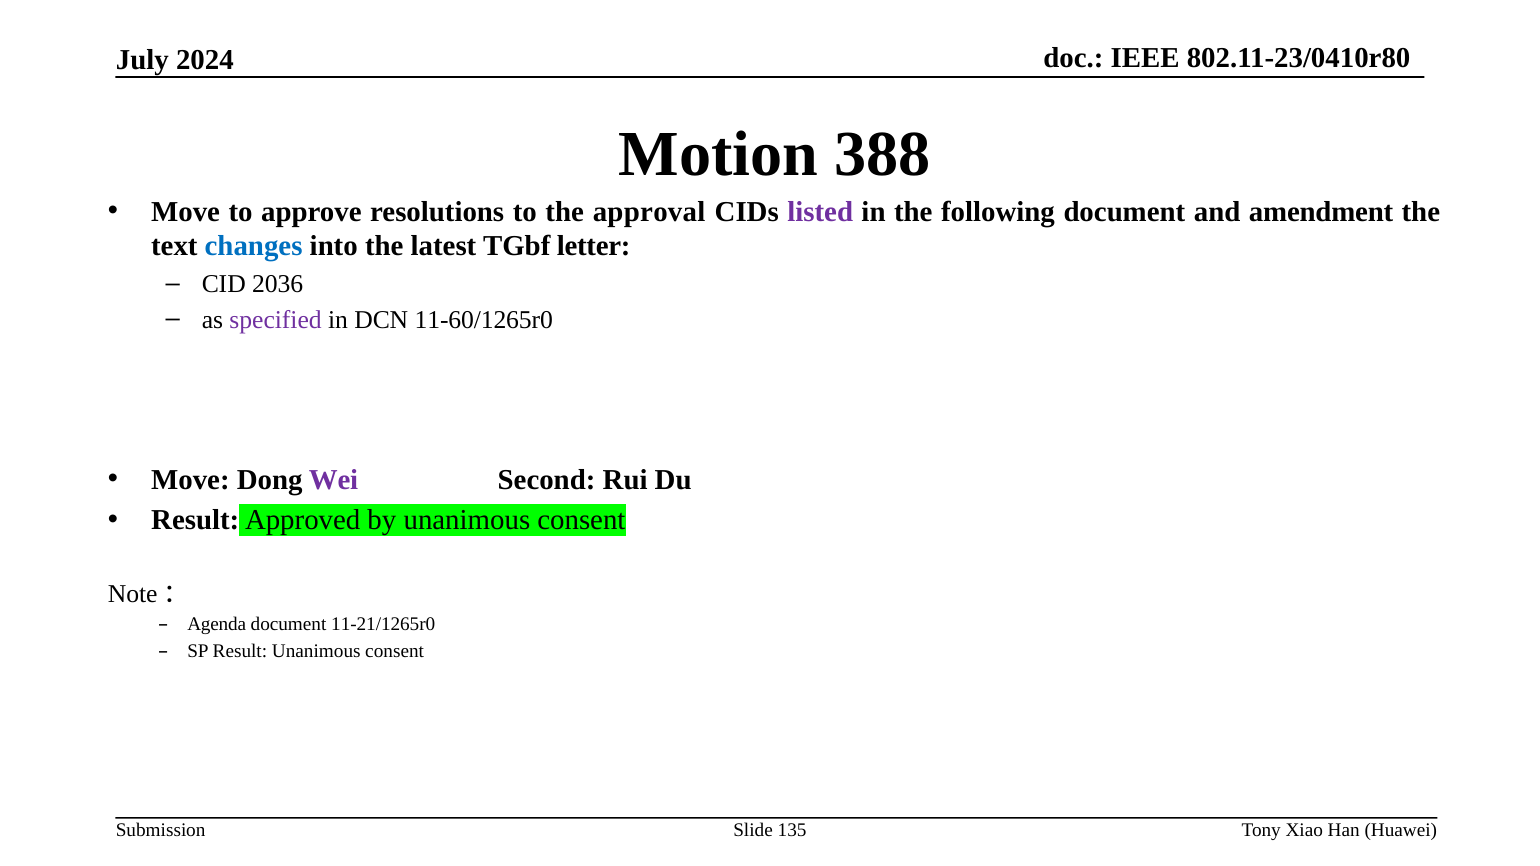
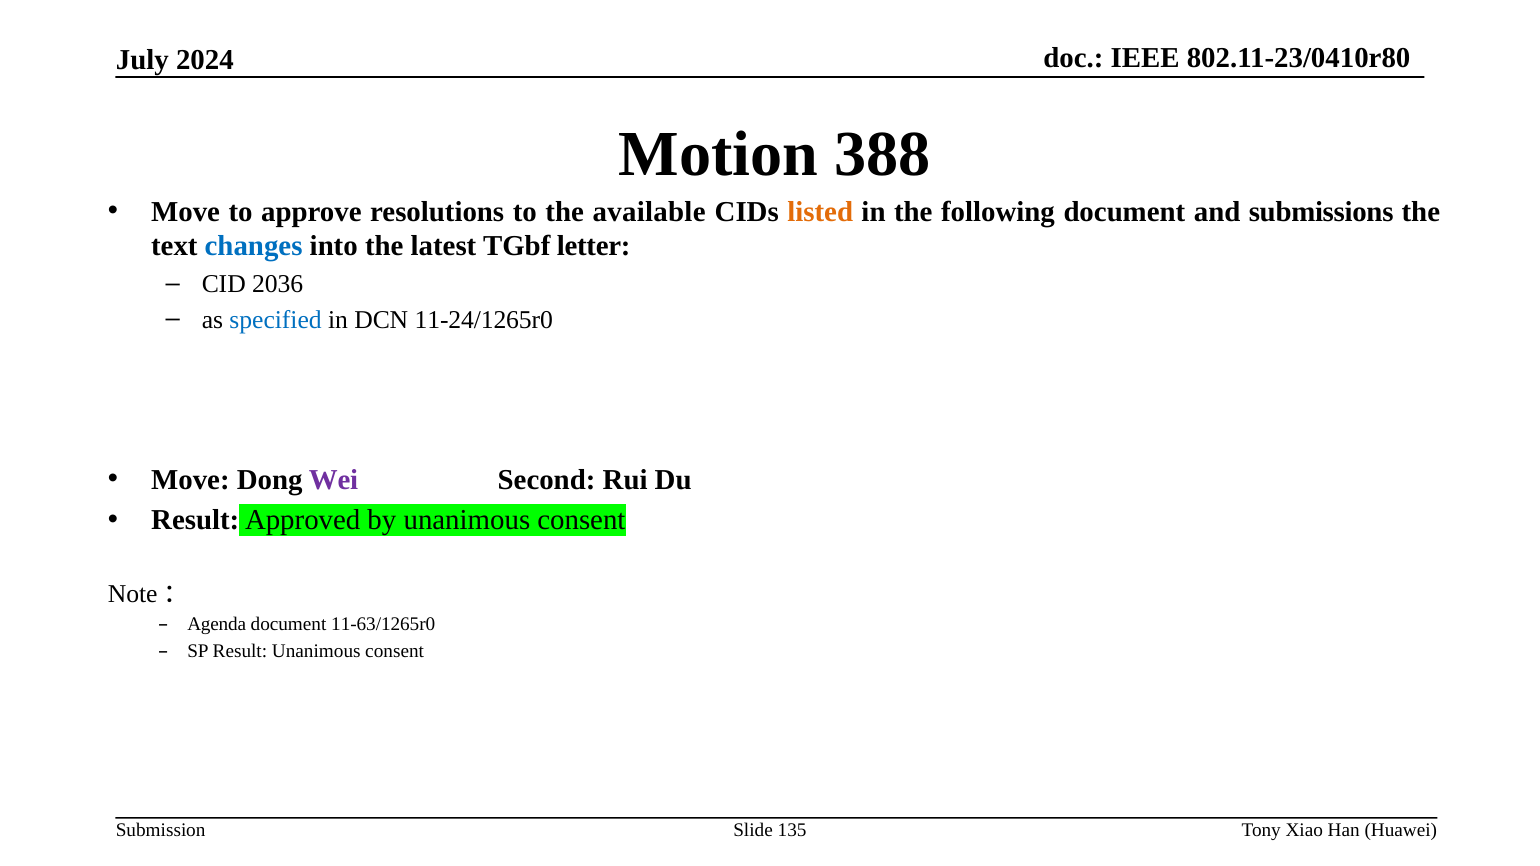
approval: approval -> available
listed colour: purple -> orange
amendment: amendment -> submissions
specified colour: purple -> blue
11-60/1265r0: 11-60/1265r0 -> 11-24/1265r0
11-21/1265r0: 11-21/1265r0 -> 11-63/1265r0
